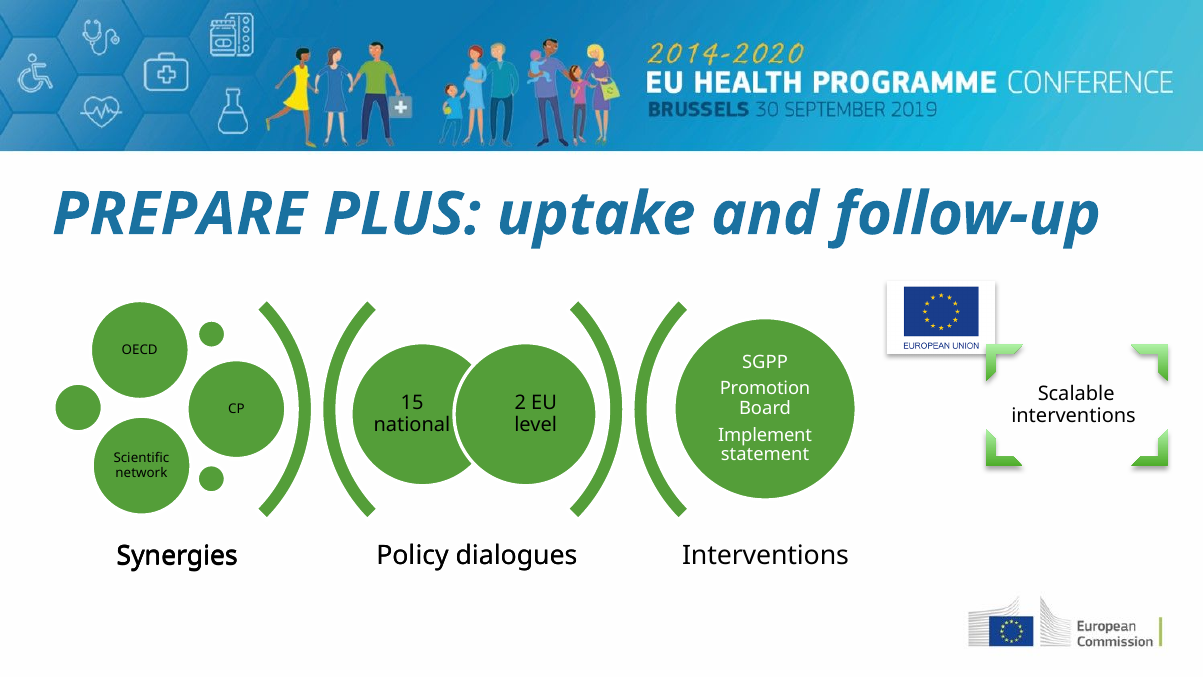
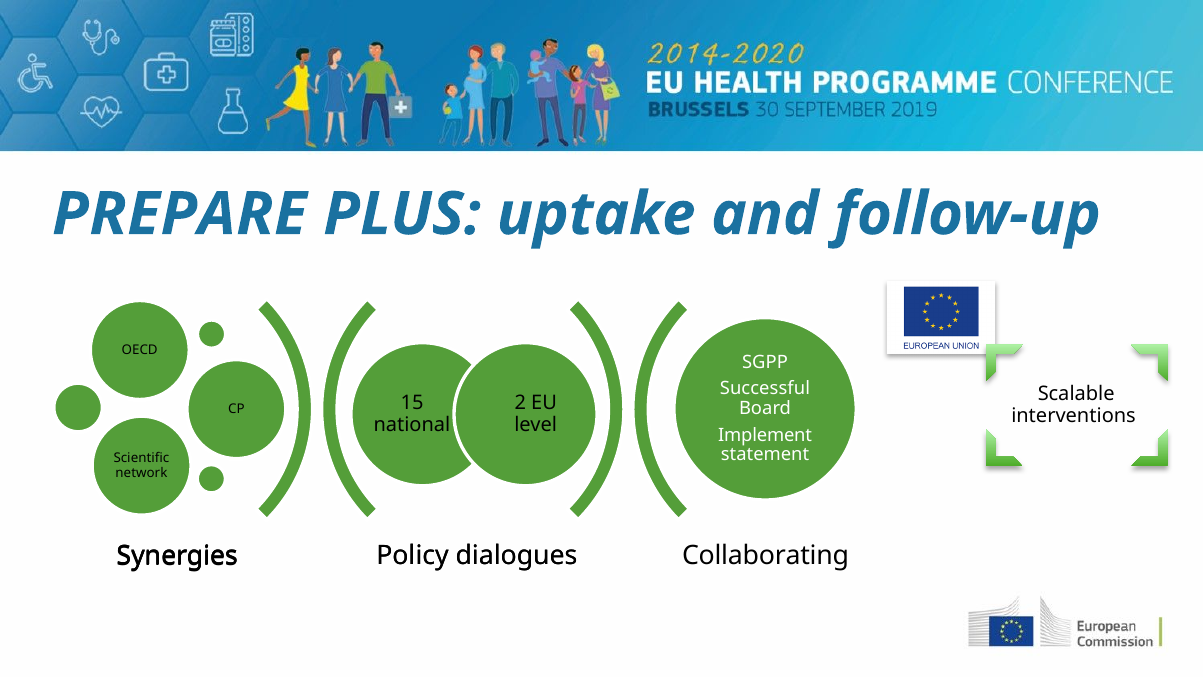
Promotion: Promotion -> Successful
Interventions at (765, 555): Interventions -> Collaborating
